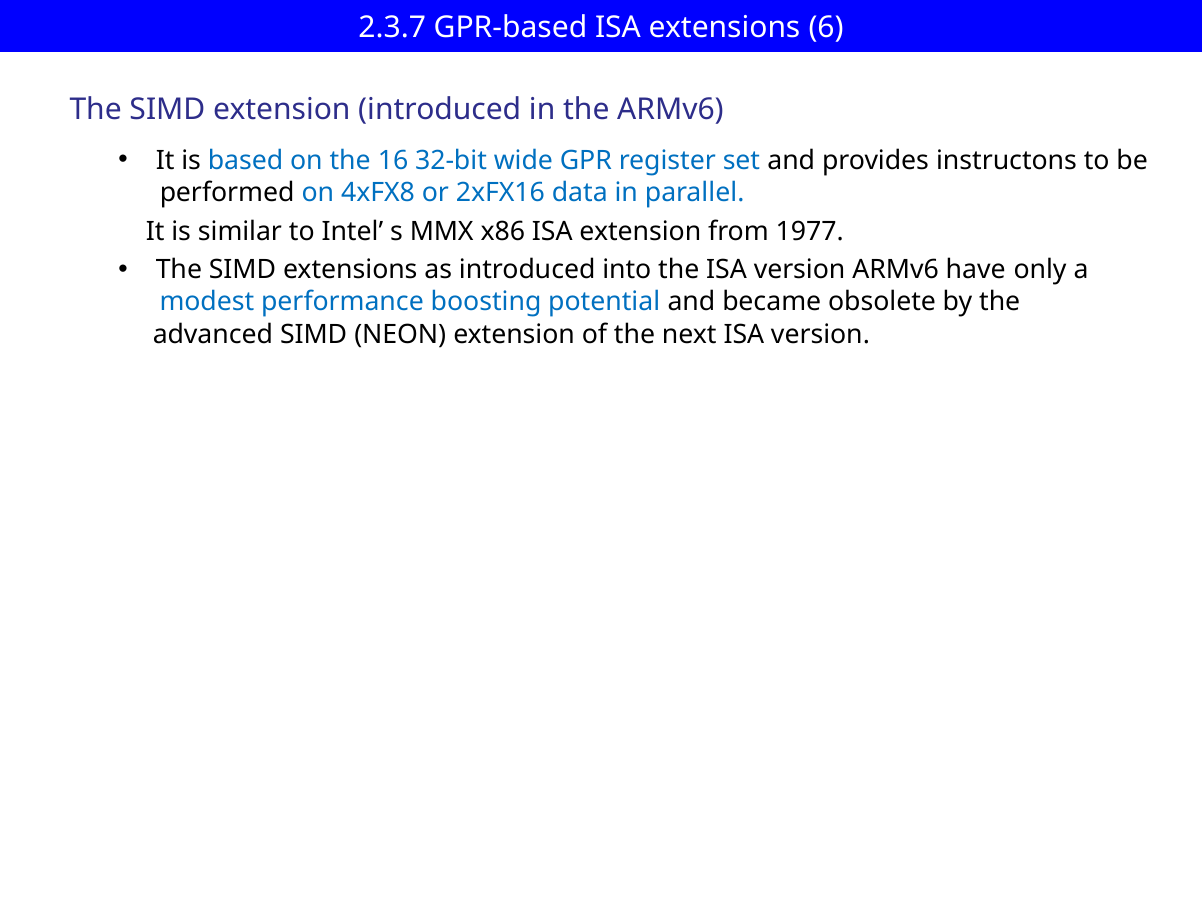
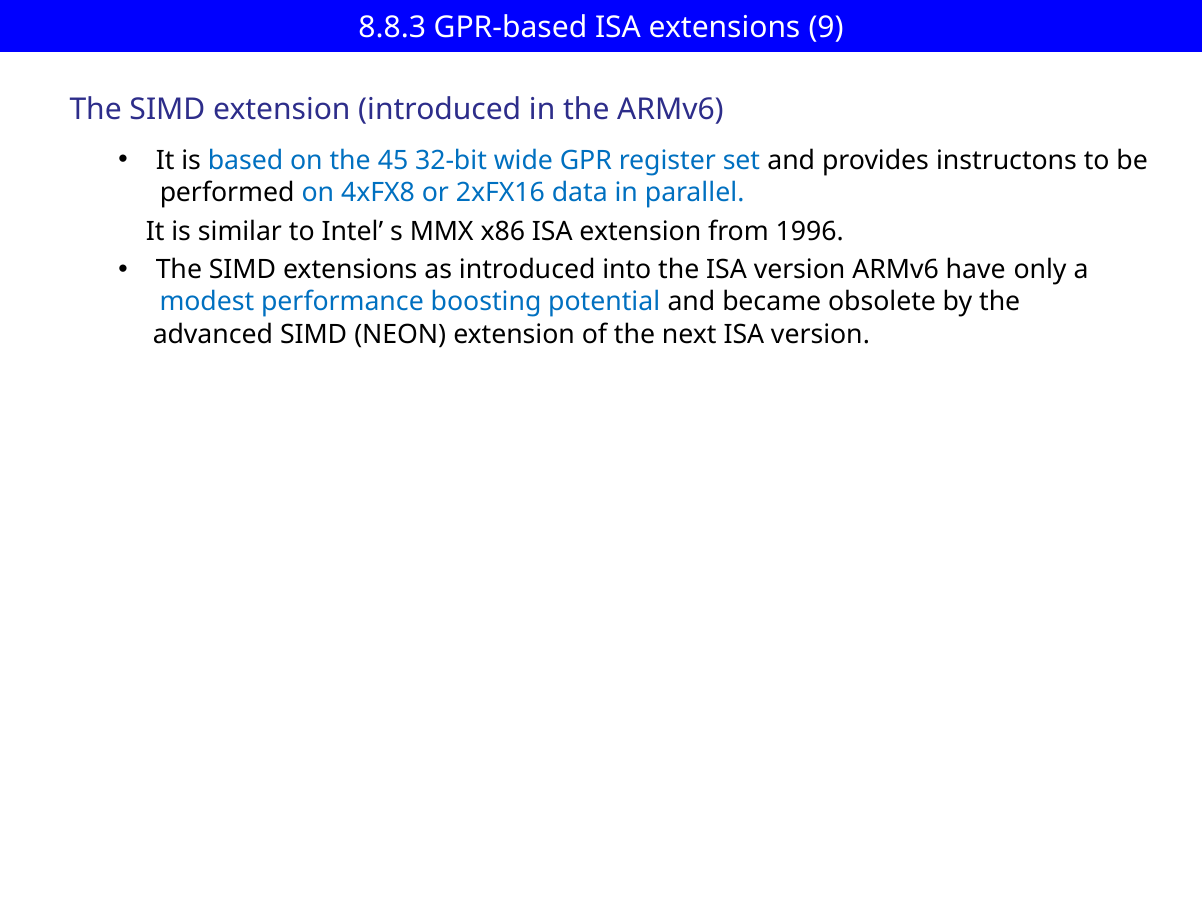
2.3.7: 2.3.7 -> 8.8.3
6: 6 -> 9
16: 16 -> 45
1977: 1977 -> 1996
